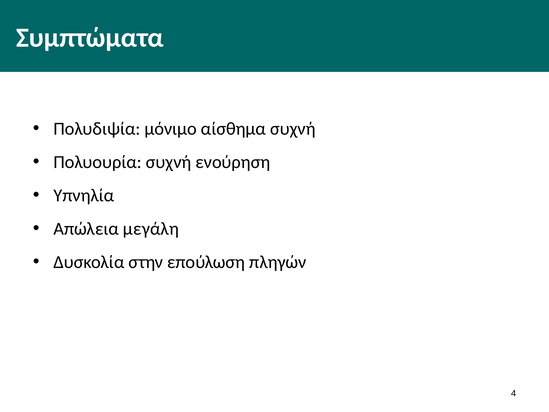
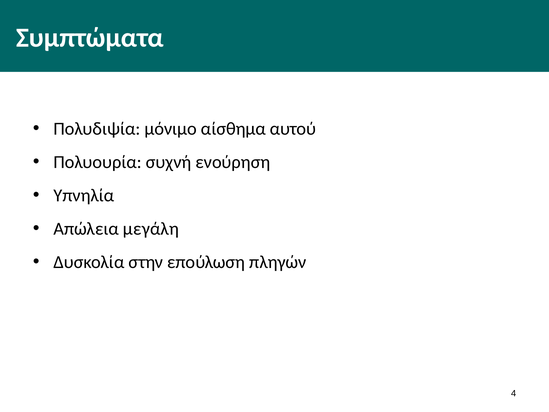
αίσθημα συχνή: συχνή -> αυτού
